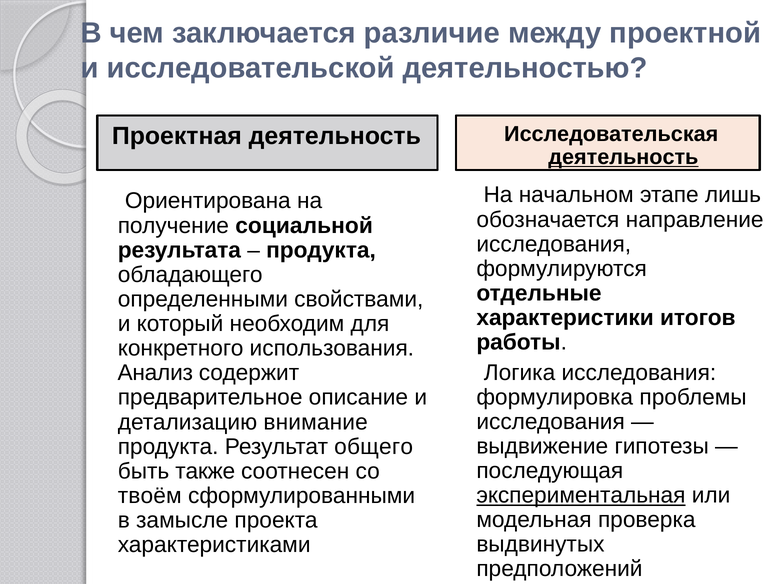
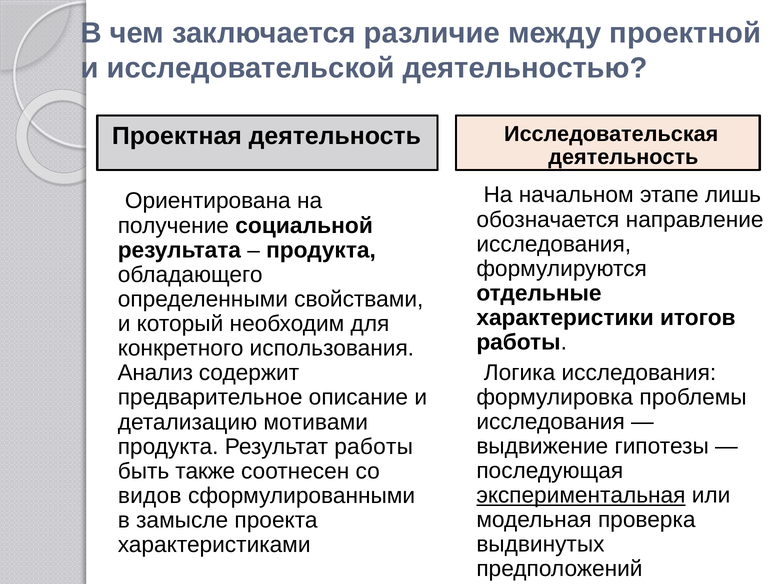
деятельность at (623, 157) underline: present -> none
внимание: внимание -> мотивами
Результат общего: общего -> работы
твоём: твоём -> видов
